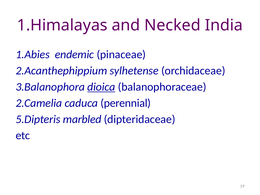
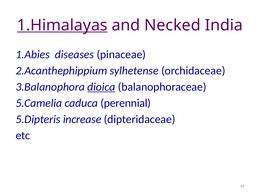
1.Himalayas underline: none -> present
endemic: endemic -> diseases
2.Camelia: 2.Camelia -> 5.Camelia
marbled: marbled -> increase
